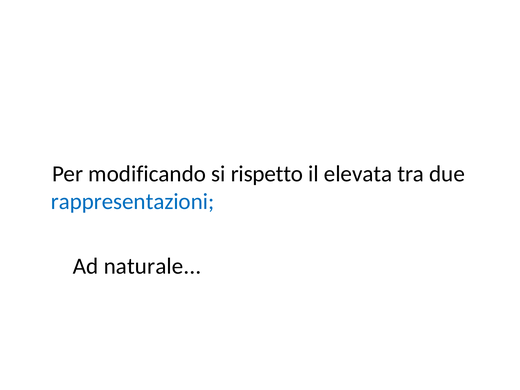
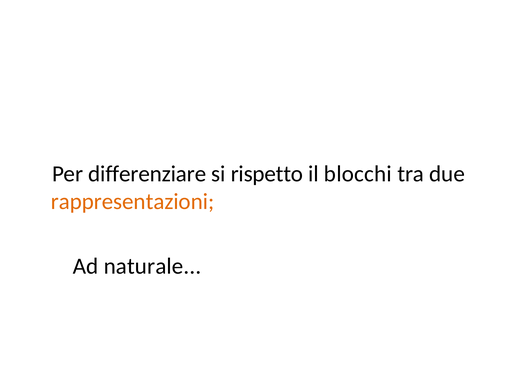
modificando: modificando -> differenziare
elevata: elevata -> blocchi
rappresentazioni colour: blue -> orange
